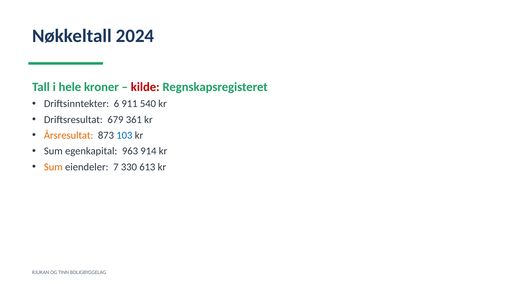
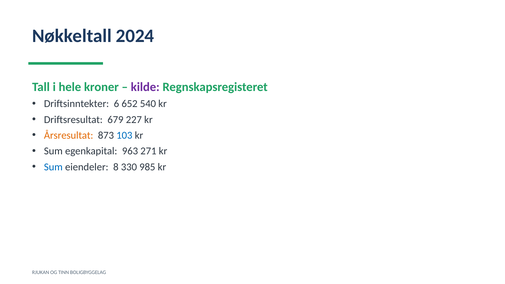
kilde colour: red -> purple
911: 911 -> 652
361: 361 -> 227
914: 914 -> 271
Sum at (53, 167) colour: orange -> blue
7: 7 -> 8
613: 613 -> 985
